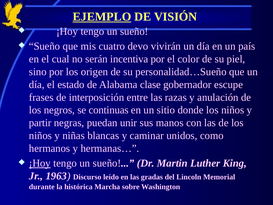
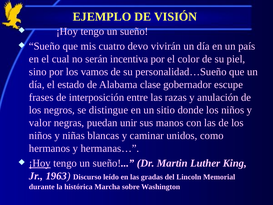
EJEMPLO underline: present -> none
origen: origen -> vamos
continuas: continuas -> distingue
partir: partir -> valor
